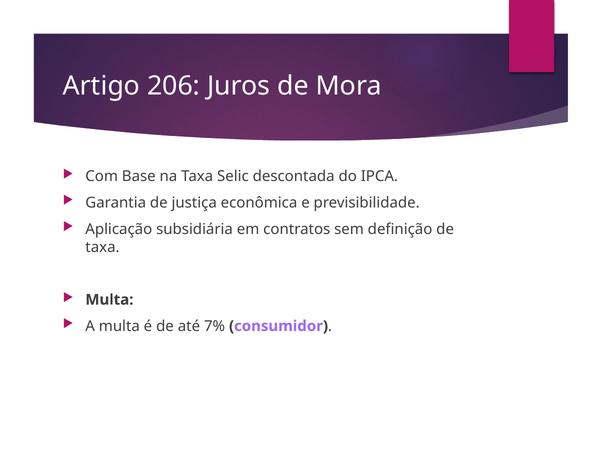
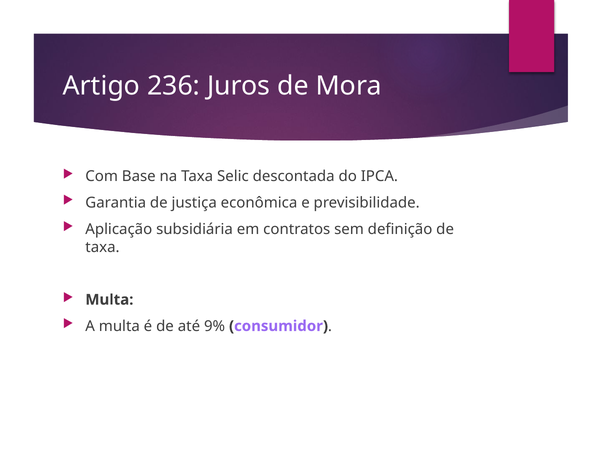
206: 206 -> 236
7%: 7% -> 9%
